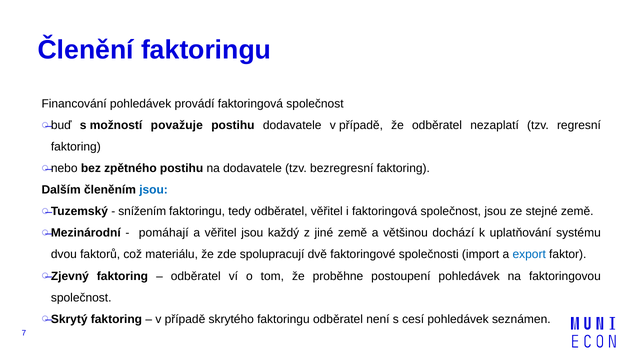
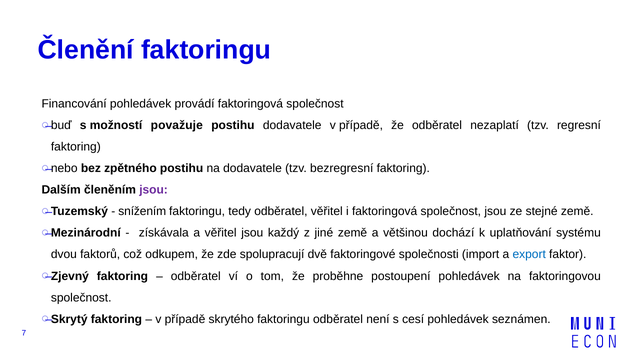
jsou at (154, 190) colour: blue -> purple
pomáhají: pomáhají -> získávala
materiálu: materiálu -> odkupem
